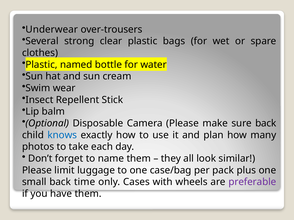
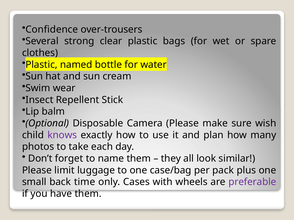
Underwear: Underwear -> Confidence
sure back: back -> wish
knows colour: blue -> purple
